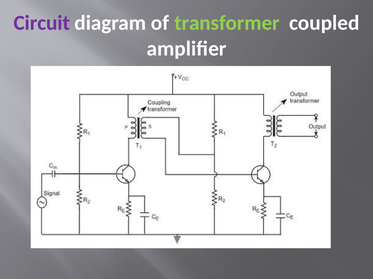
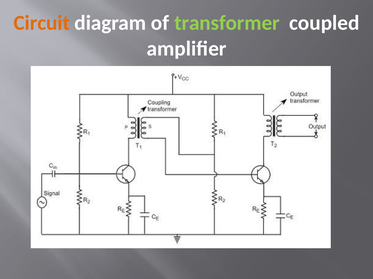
Circuit colour: purple -> orange
